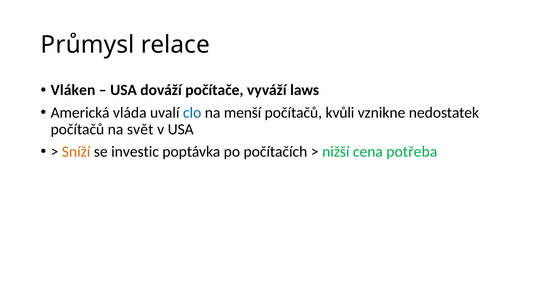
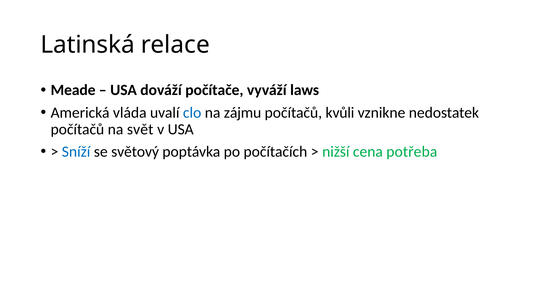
Průmysl: Průmysl -> Latinská
Vláken: Vláken -> Meade
menší: menší -> zájmu
Sníží colour: orange -> blue
investic: investic -> světový
